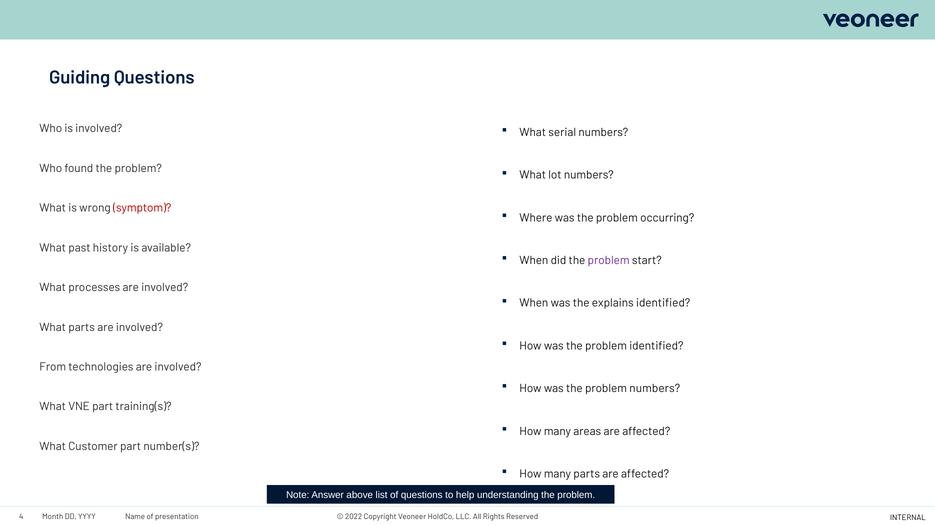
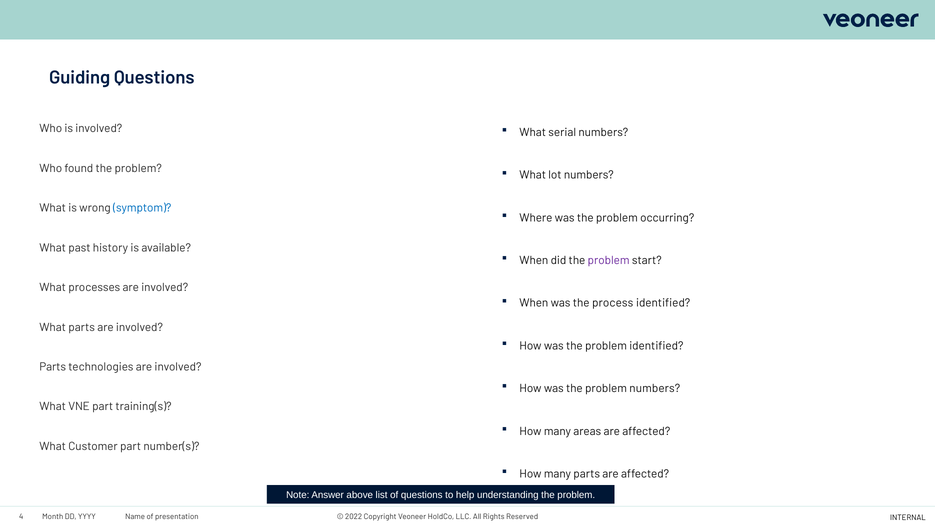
symptom colour: red -> blue
explains: explains -> process
From at (53, 367): From -> Parts
